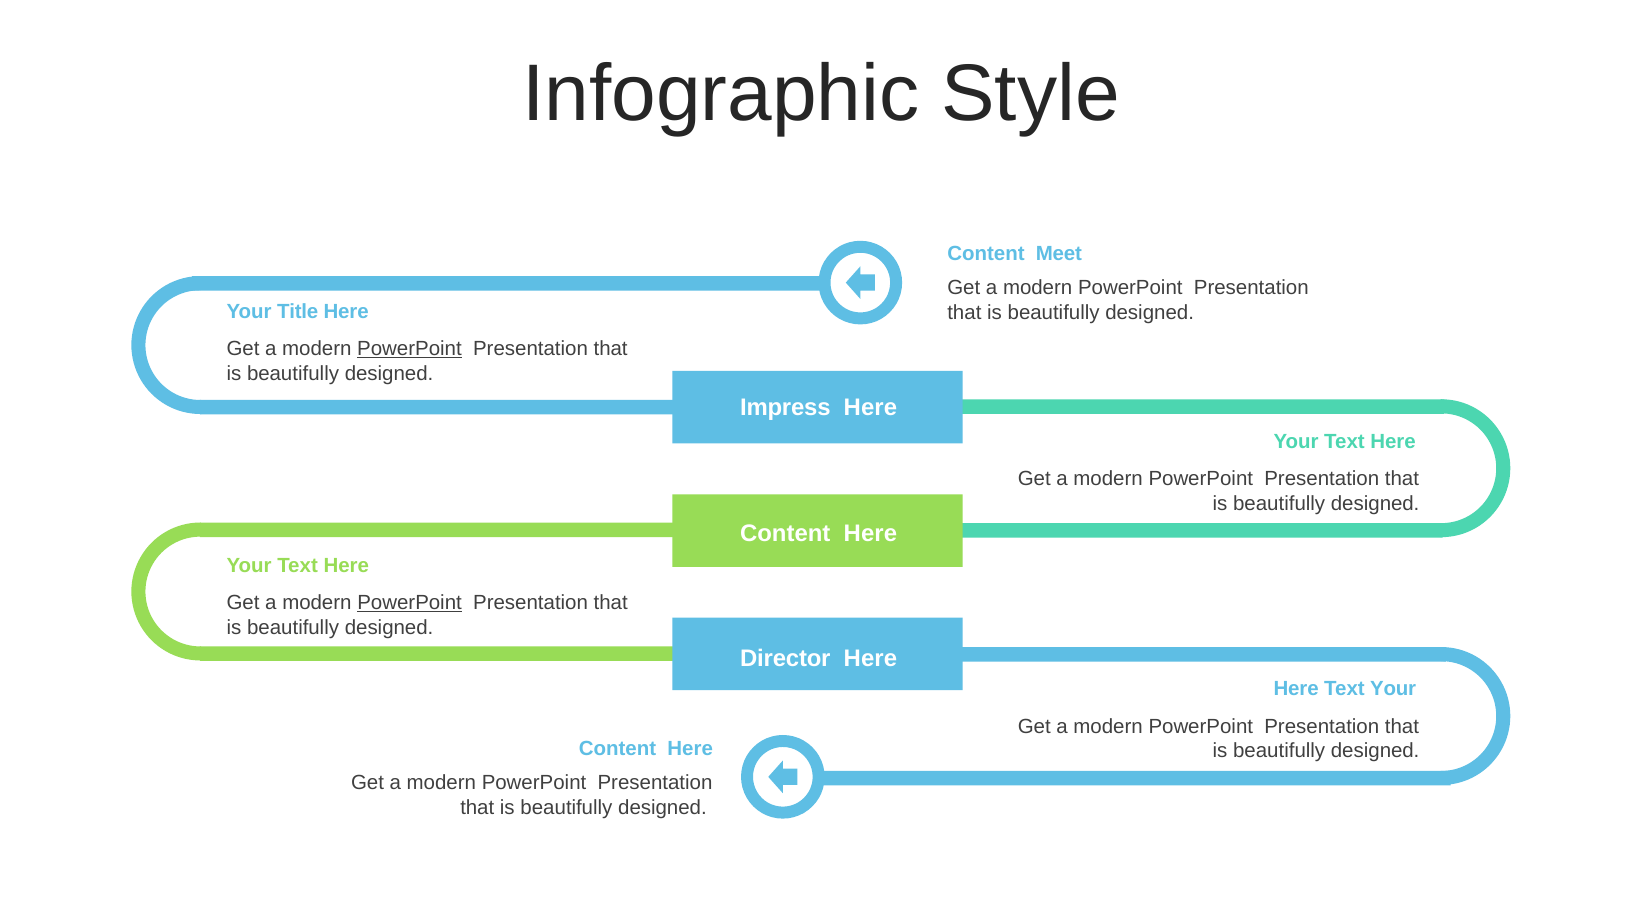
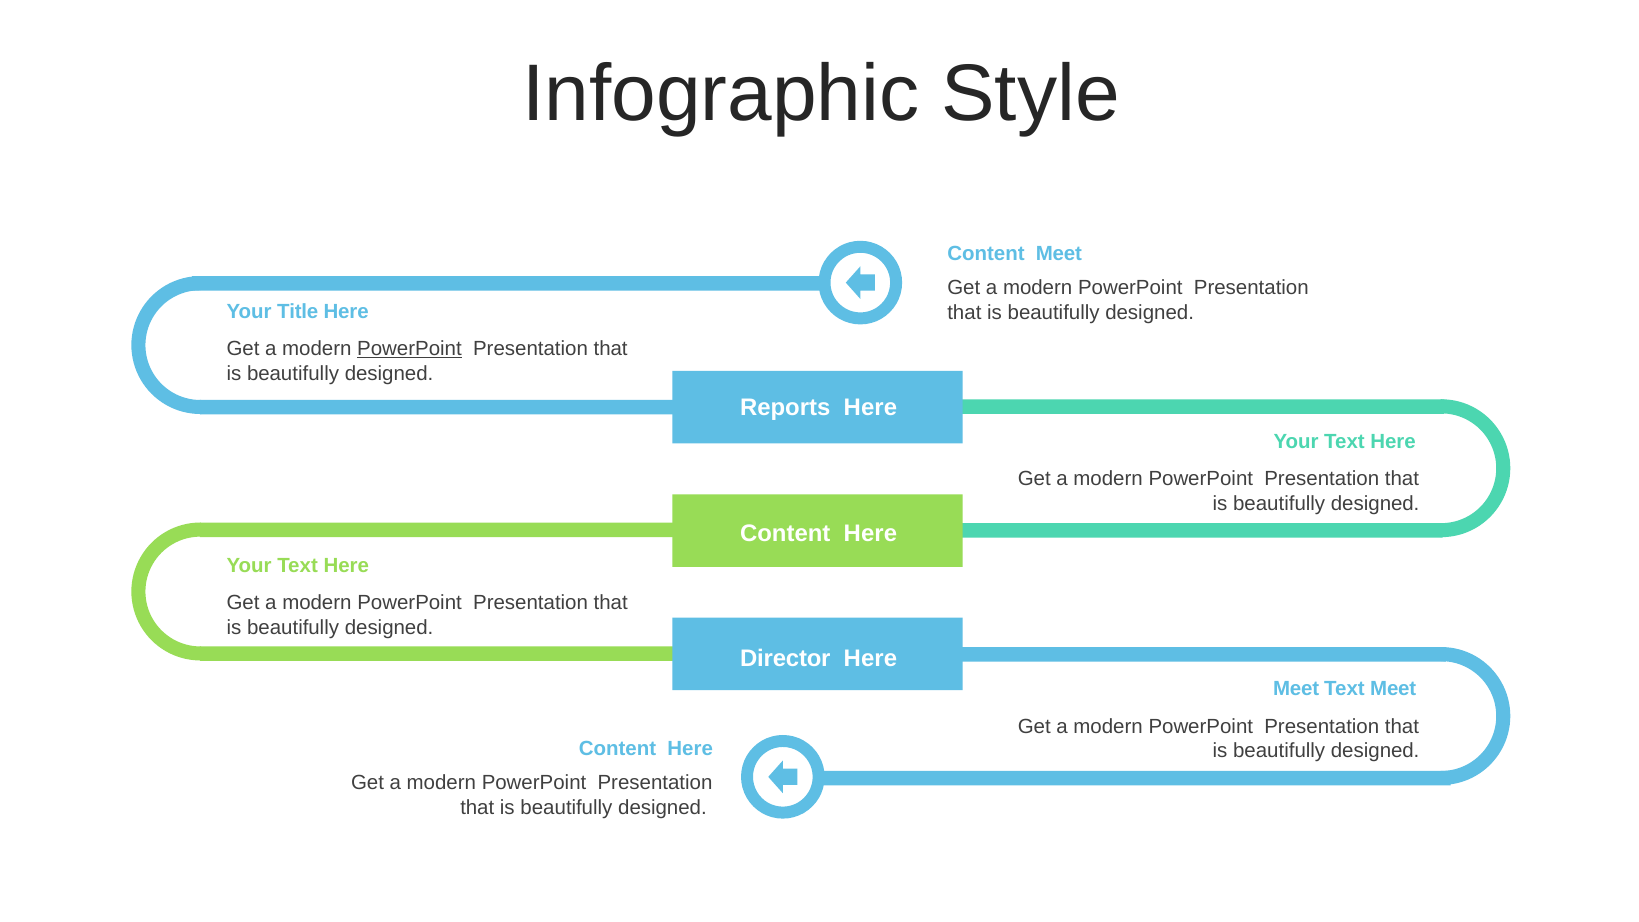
Impress: Impress -> Reports
PowerPoint at (410, 603) underline: present -> none
Here at (1296, 689): Here -> Meet
Text Your: Your -> Meet
